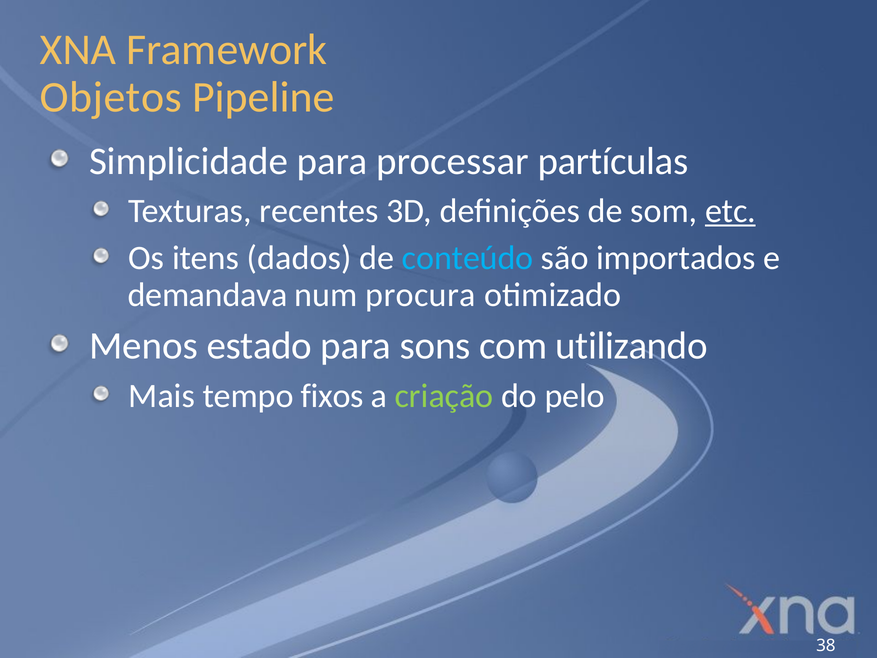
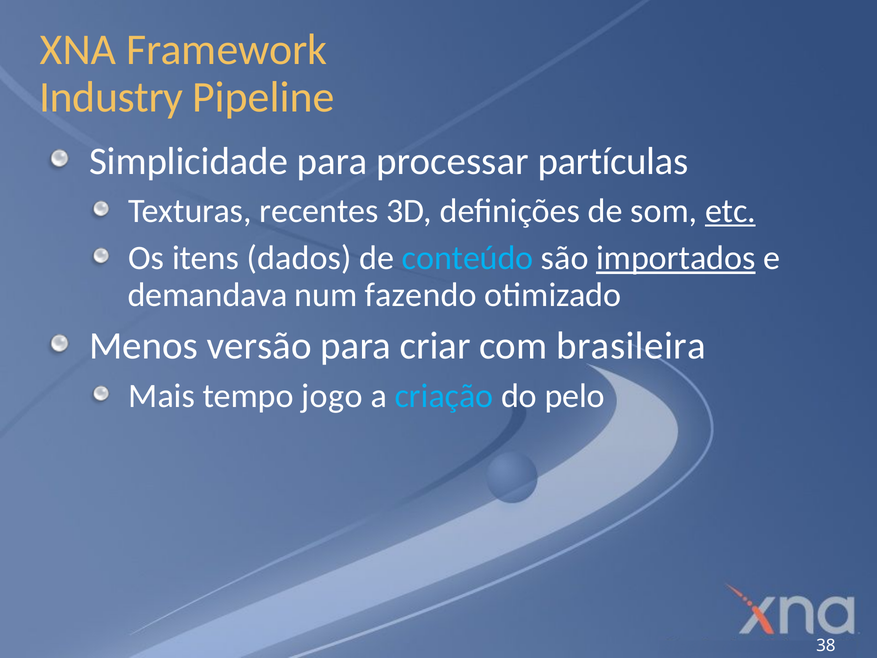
Objetos: Objetos -> Industry
importados underline: none -> present
procura: procura -> fazendo
estado: estado -> versão
sons: sons -> criar
utilizando: utilizando -> brasileira
fixos: fixos -> jogo
criação colour: light green -> light blue
